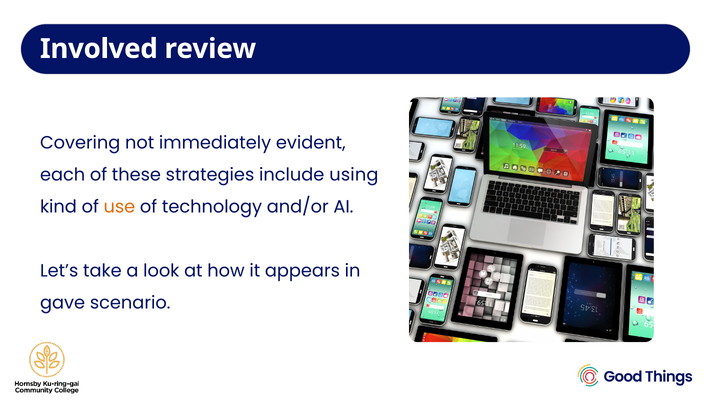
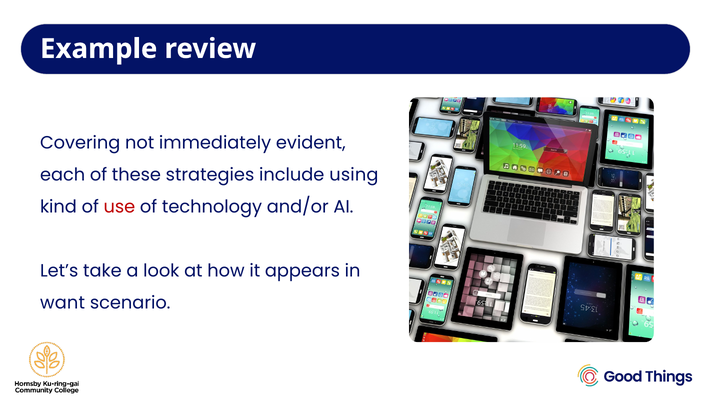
Involved: Involved -> Example
use colour: orange -> red
gave: gave -> want
